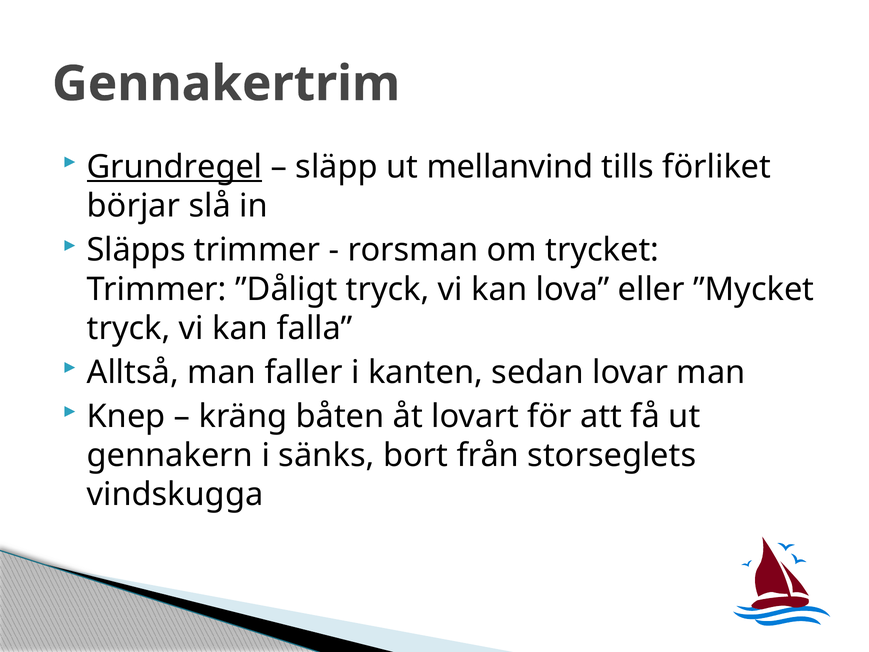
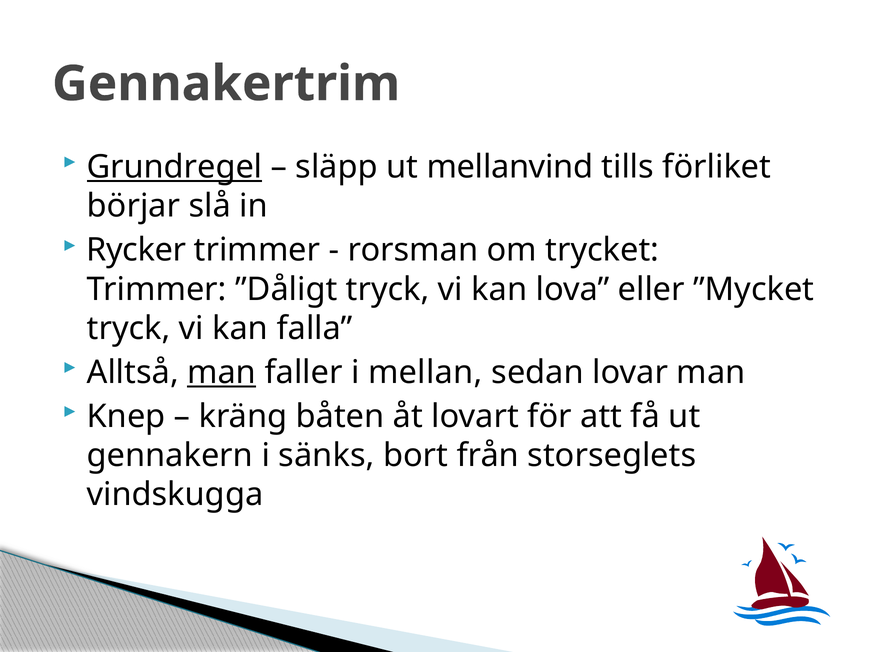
Släpps: Släpps -> Rycker
man at (222, 372) underline: none -> present
kanten: kanten -> mellan
